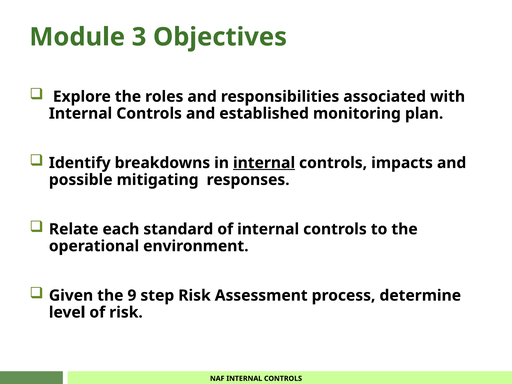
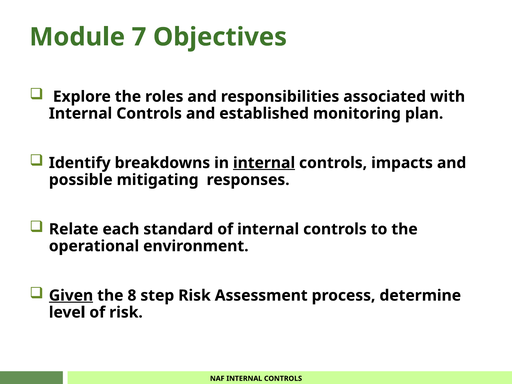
3: 3 -> 7
Given underline: none -> present
9: 9 -> 8
